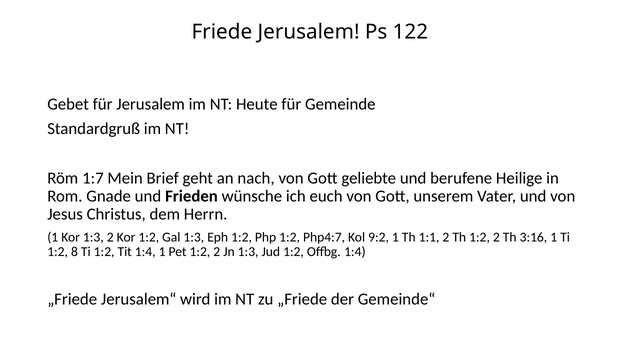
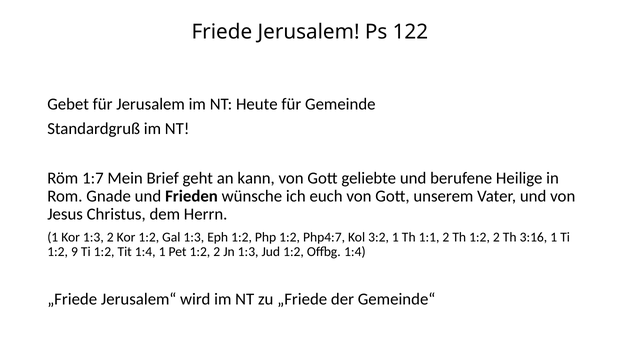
nach: nach -> kann
9:2: 9:2 -> 3:2
8: 8 -> 9
